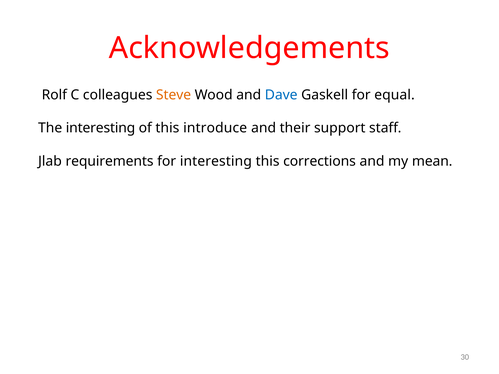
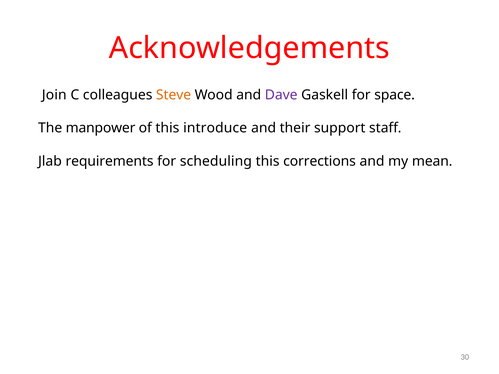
Rolf: Rolf -> Join
Dave colour: blue -> purple
equal: equal -> space
The interesting: interesting -> manpower
for interesting: interesting -> scheduling
